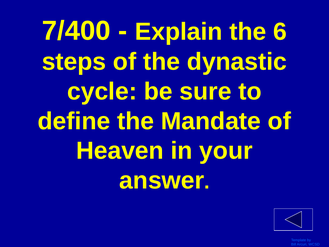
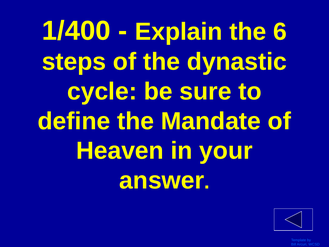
7/400: 7/400 -> 1/400
